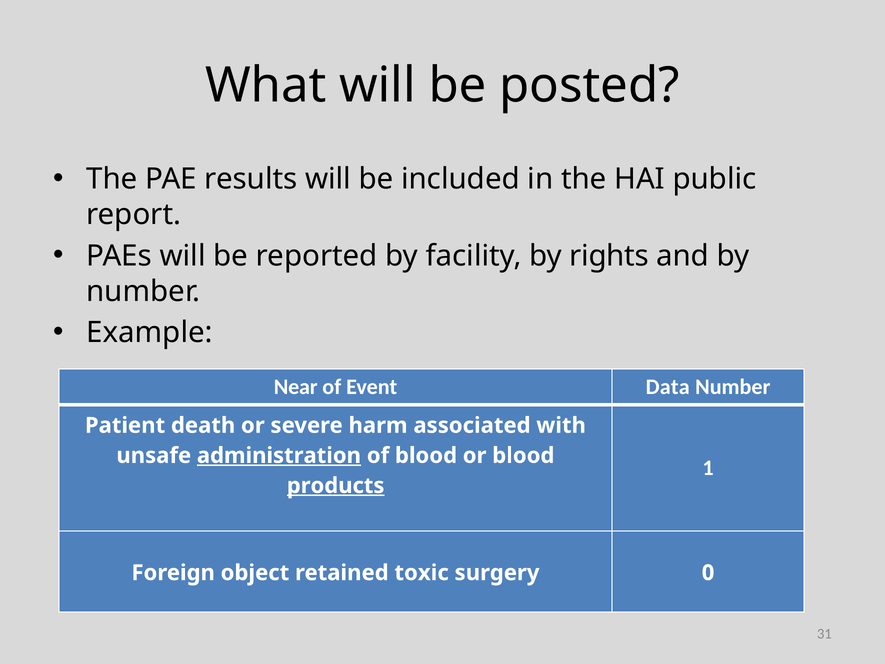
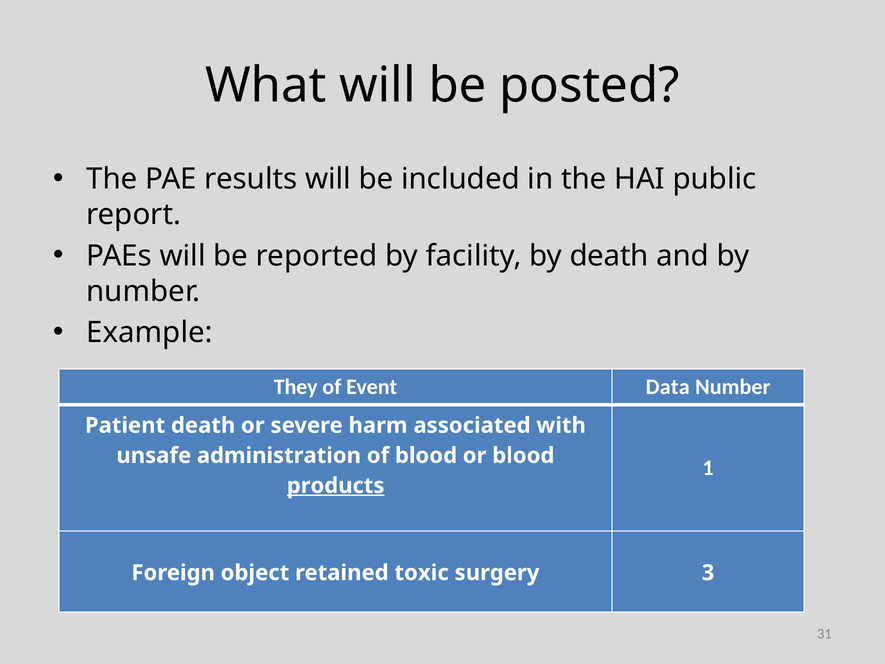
by rights: rights -> death
Near: Near -> They
administration underline: present -> none
0: 0 -> 3
